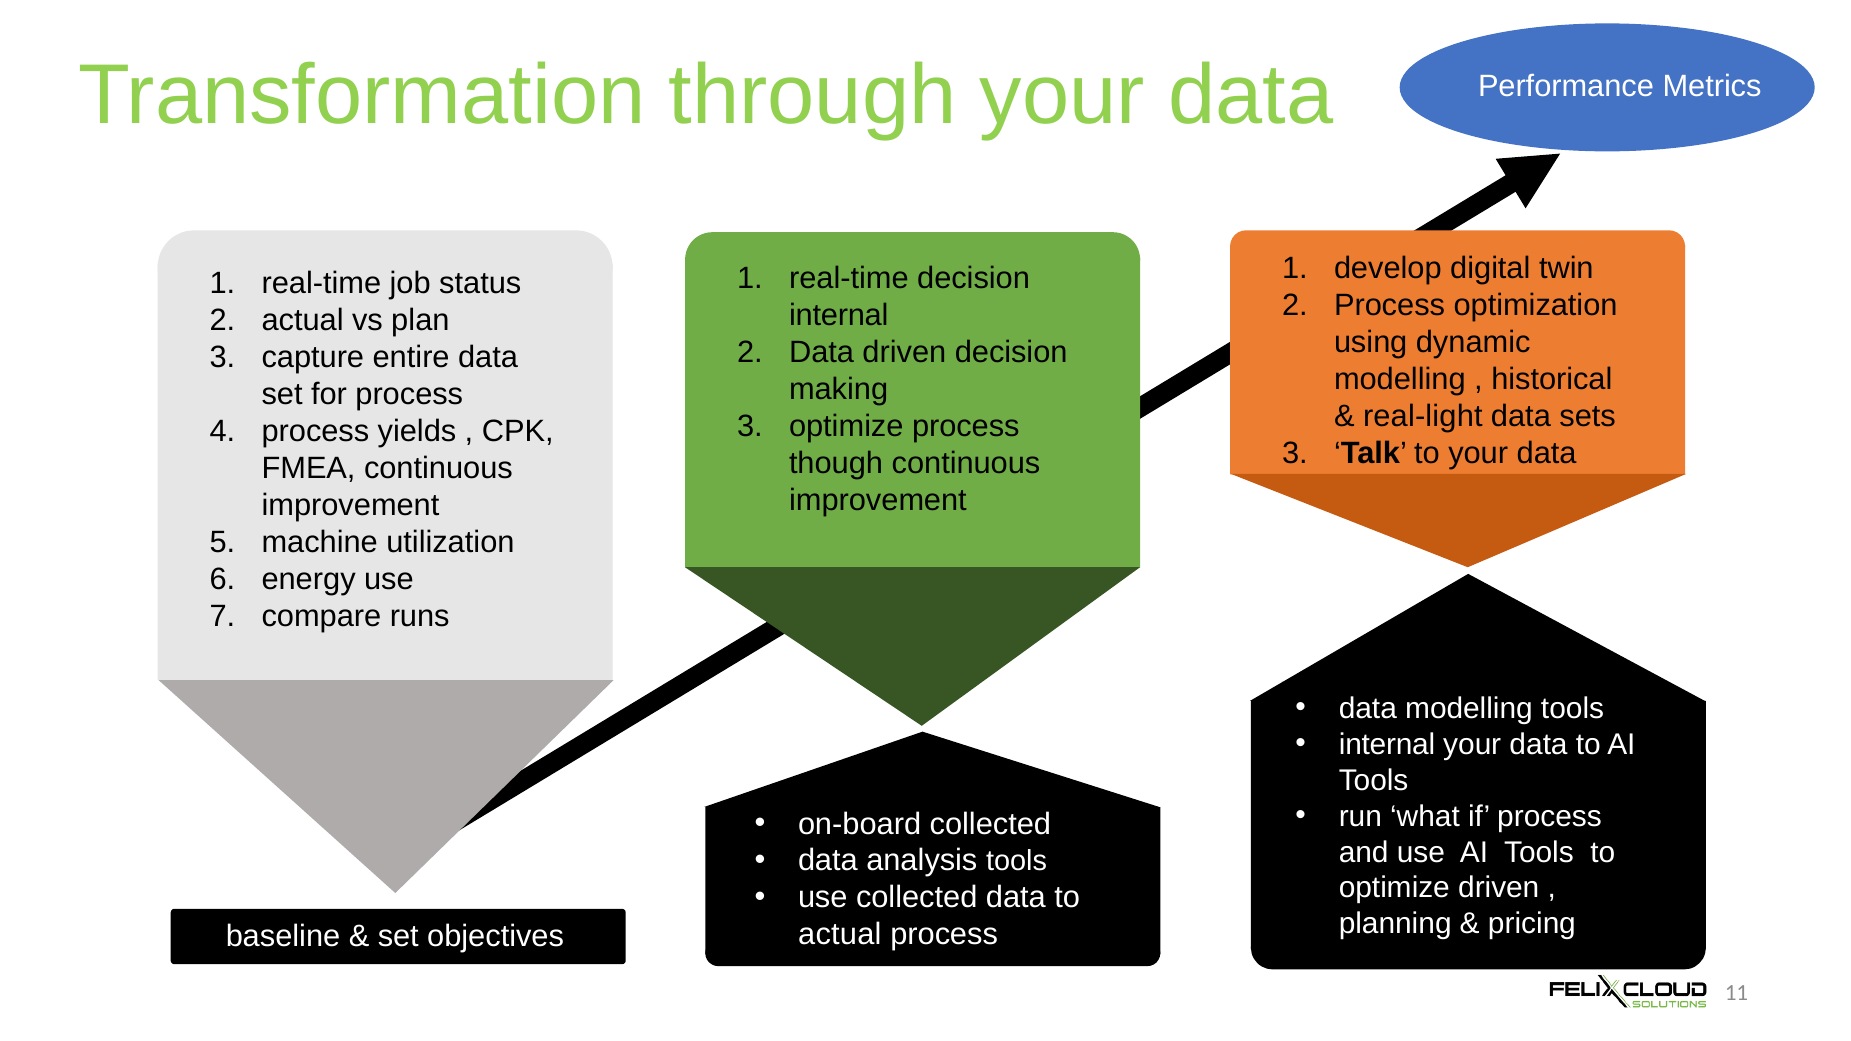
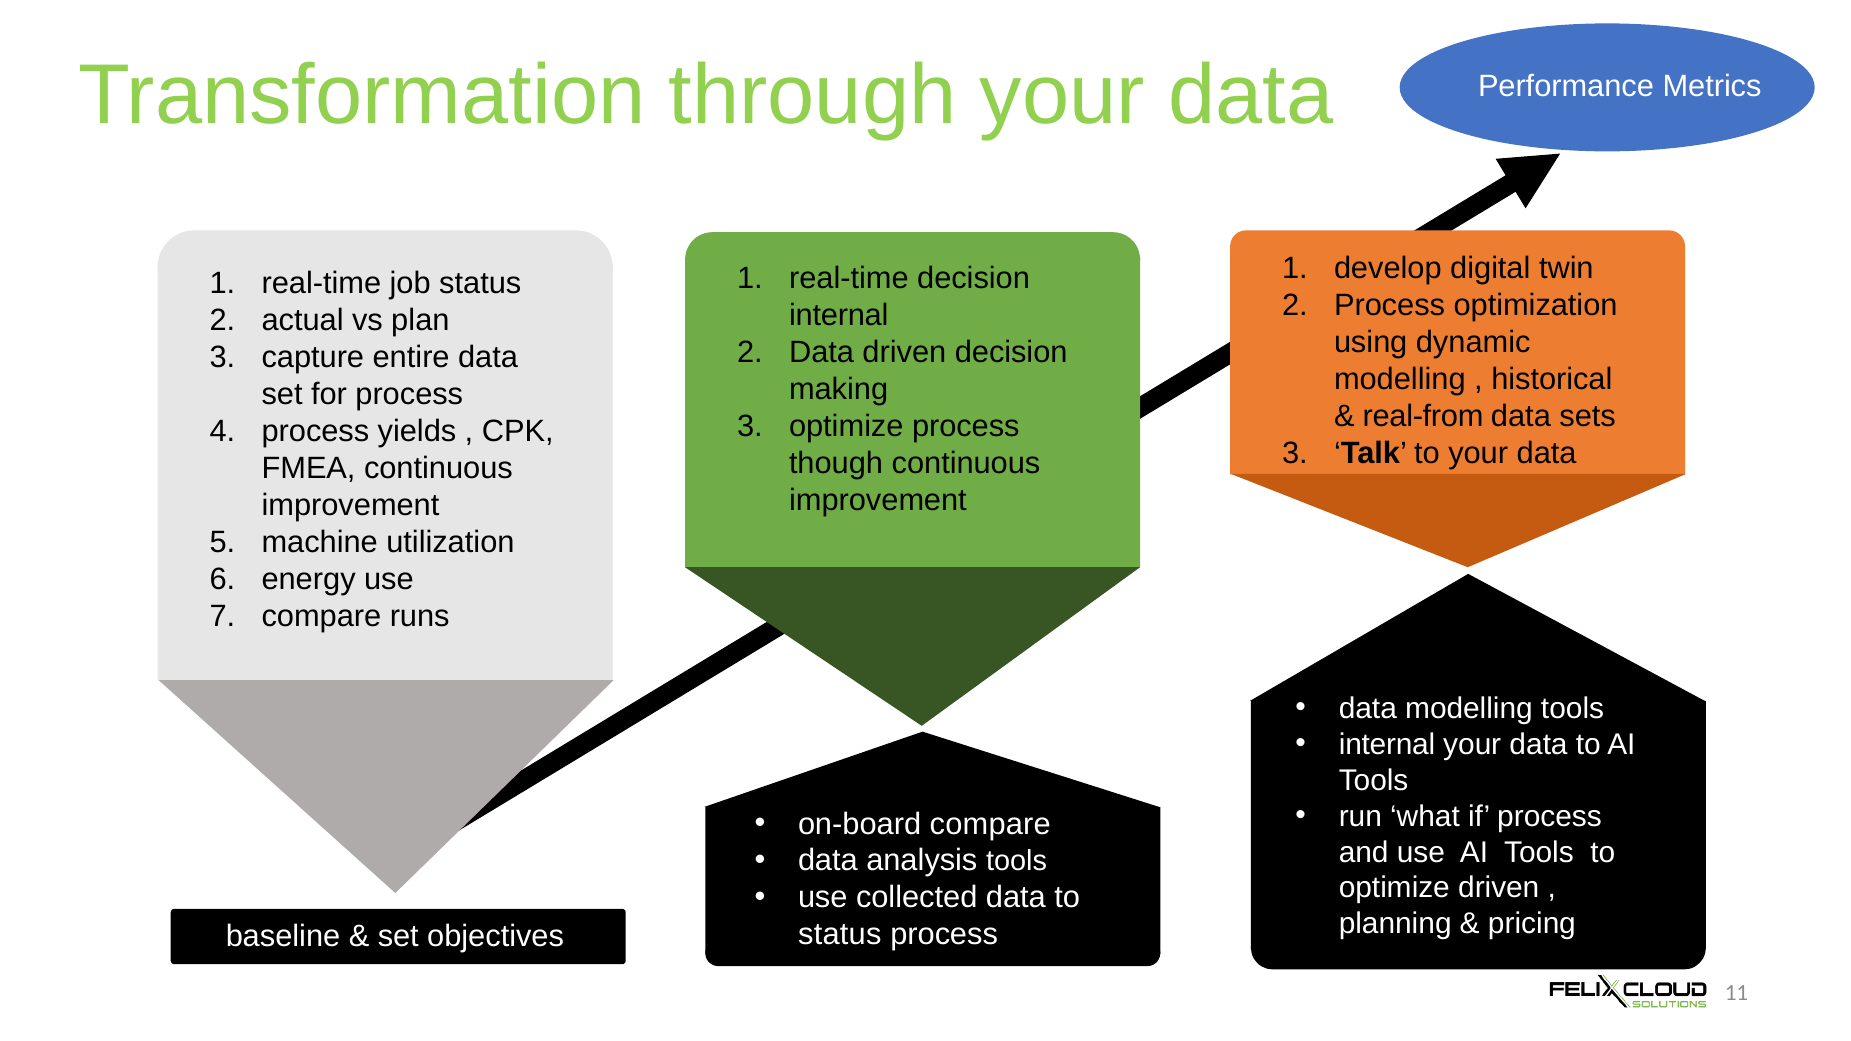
real-light: real-light -> real-from
on-board collected: collected -> compare
actual at (840, 935): actual -> status
